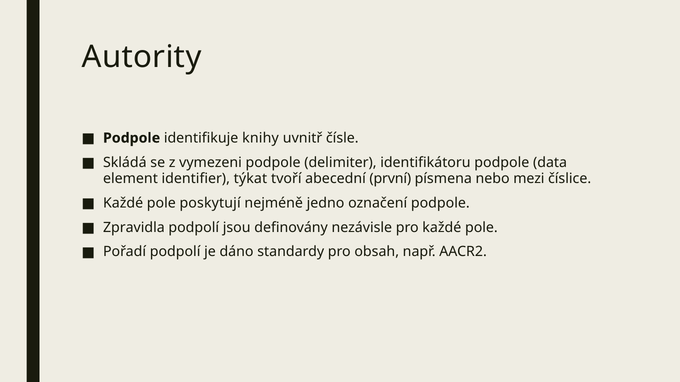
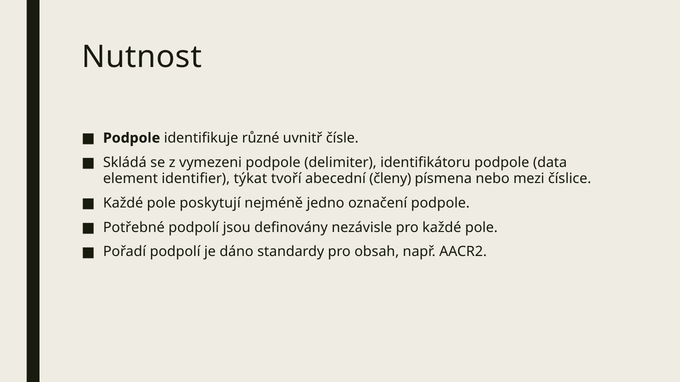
Autority: Autority -> Nutnost
knihy: knihy -> různé
první: první -> členy
Zpravidla: Zpravidla -> Potřebné
